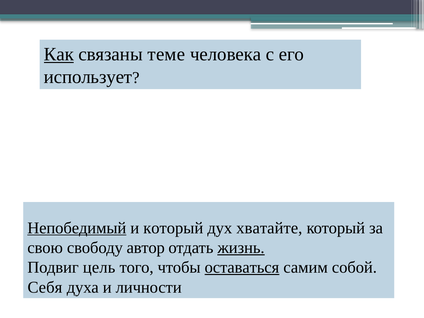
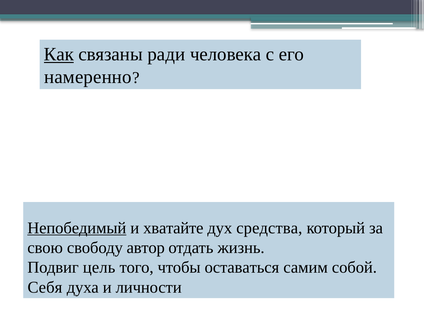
теме: теме -> ради
использует: использует -> намеренно
и который: который -> хватайте
хватайте: хватайте -> средства
жизнь underline: present -> none
оставаться underline: present -> none
